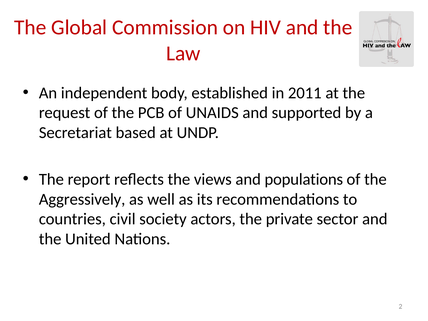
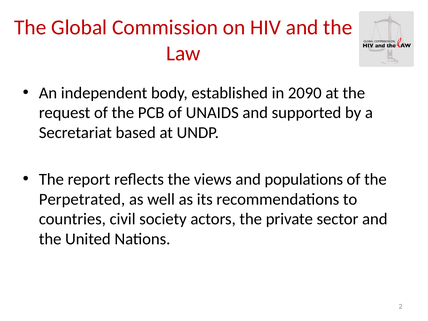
2011: 2011 -> 2090
Aggressively: Aggressively -> Perpetrated
